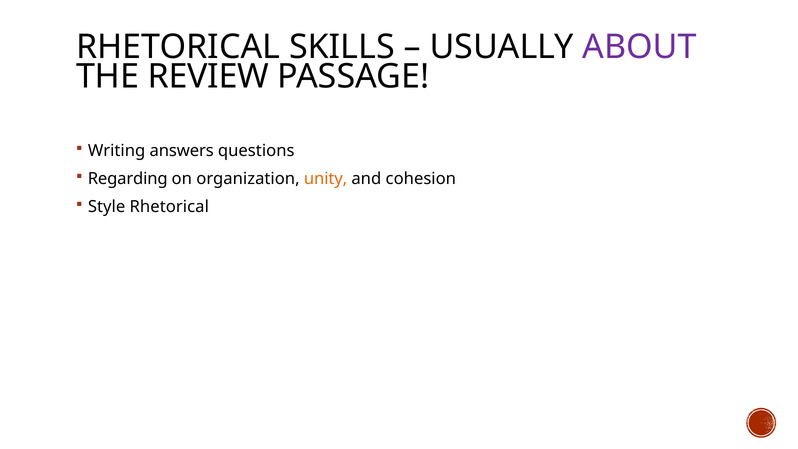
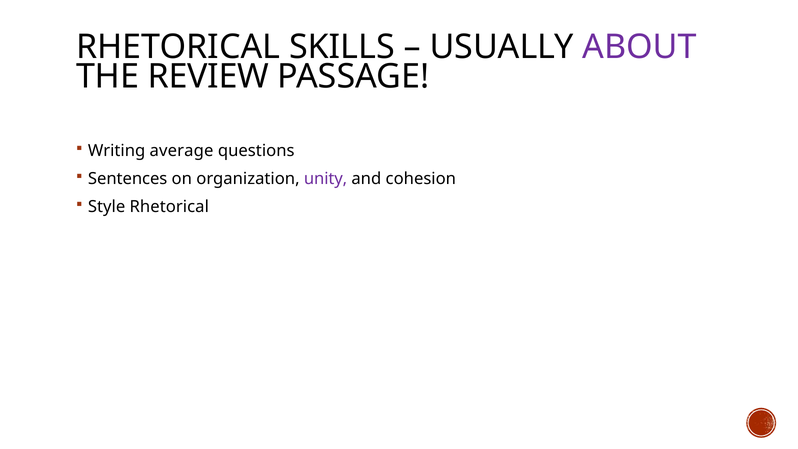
answers: answers -> average
Regarding: Regarding -> Sentences
unity colour: orange -> purple
